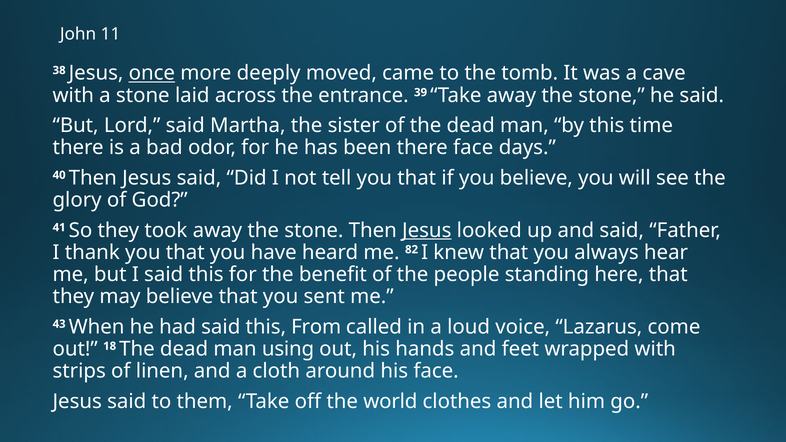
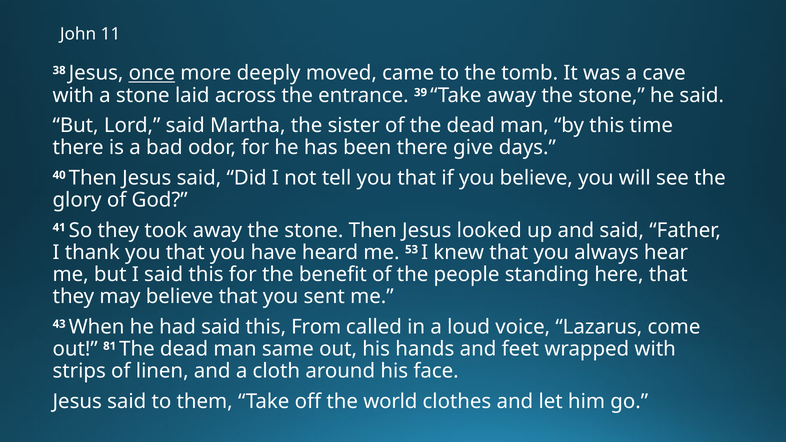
there face: face -> give
Jesus at (427, 230) underline: present -> none
82: 82 -> 53
18: 18 -> 81
using: using -> same
